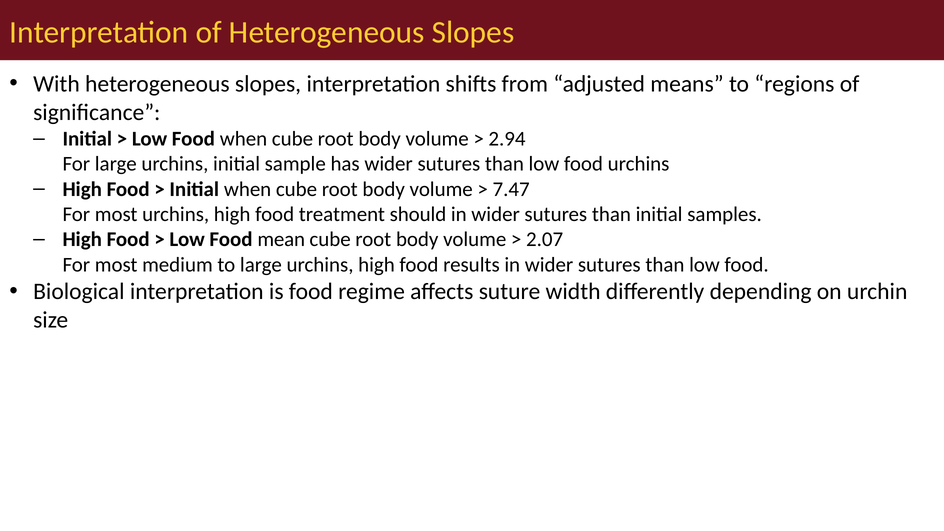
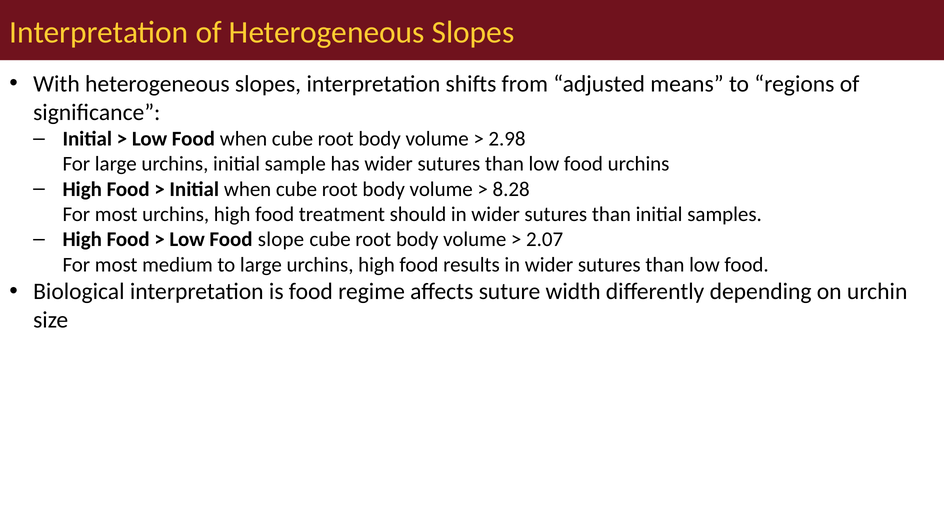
2.94: 2.94 -> 2.98
7.47: 7.47 -> 8.28
mean: mean -> slope
